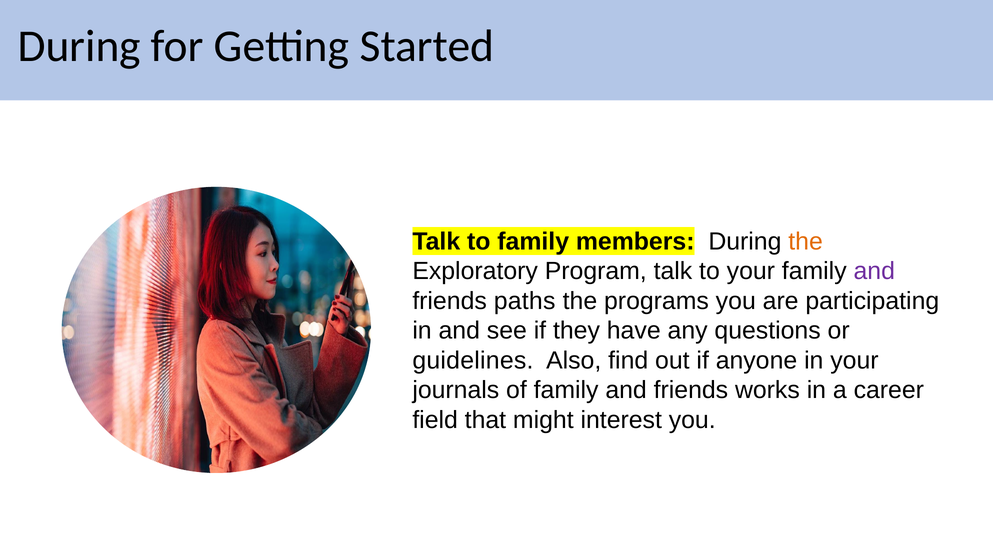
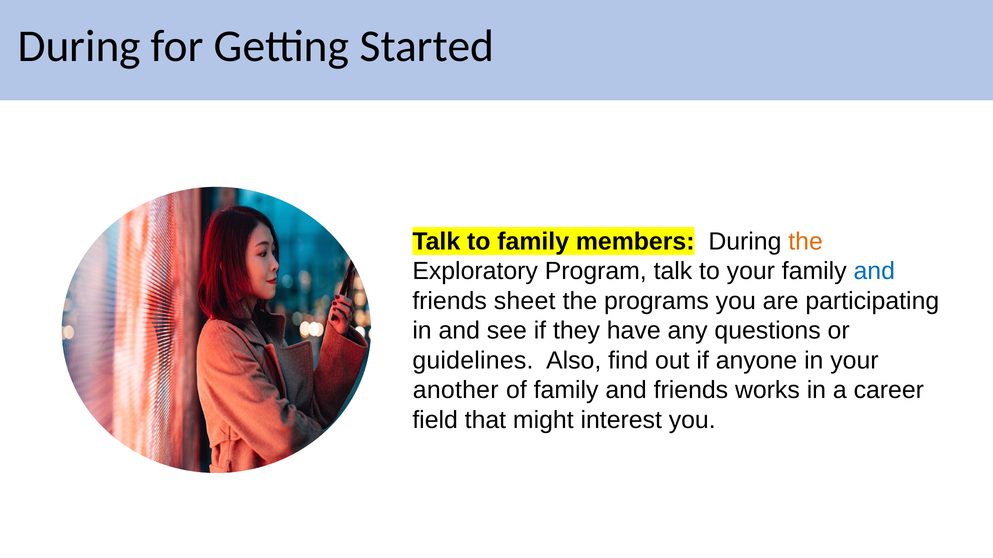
and at (874, 271) colour: purple -> blue
paths: paths -> sheet
journals: journals -> another
